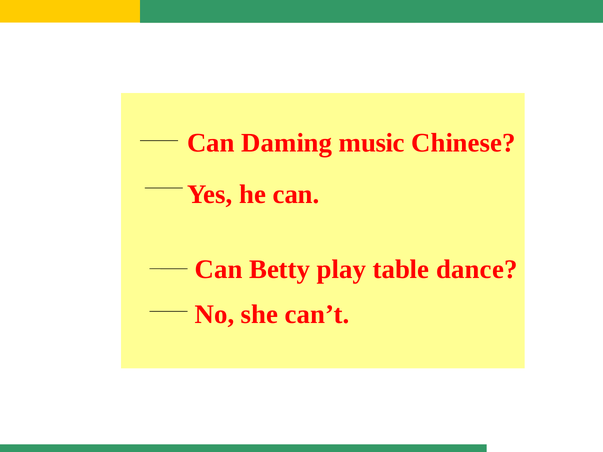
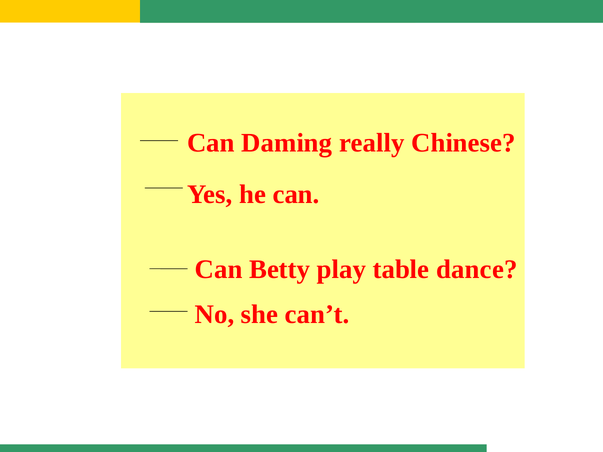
music: music -> really
